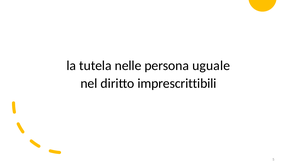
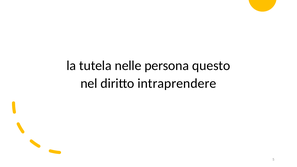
uguale: uguale -> questo
imprescrittibili: imprescrittibili -> intraprendere
